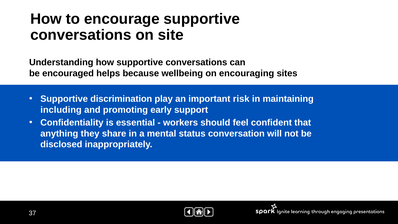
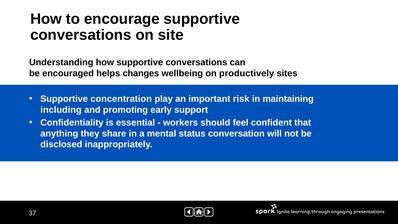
because: because -> changes
encouraging: encouraging -> productively
discrimination: discrimination -> concentration
